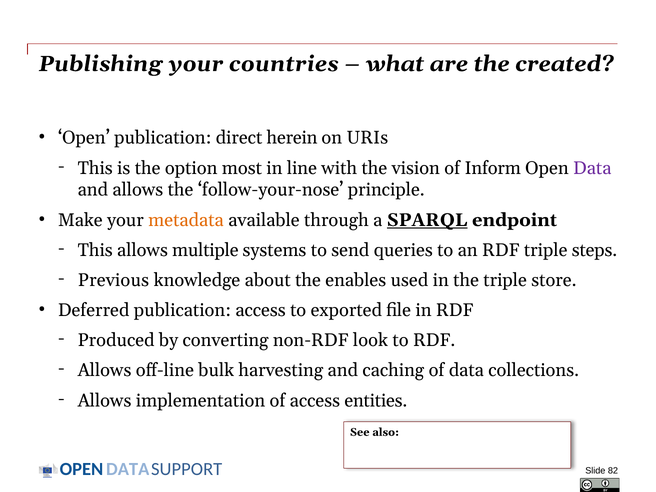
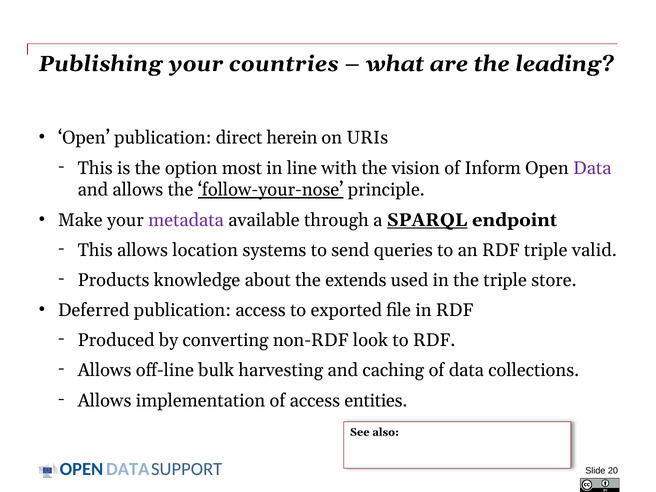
created: created -> leading
follow-your-nose underline: none -> present
metadata colour: orange -> purple
multiple: multiple -> location
steps: steps -> valid
Previous: Previous -> Products
enables: enables -> extends
82: 82 -> 20
